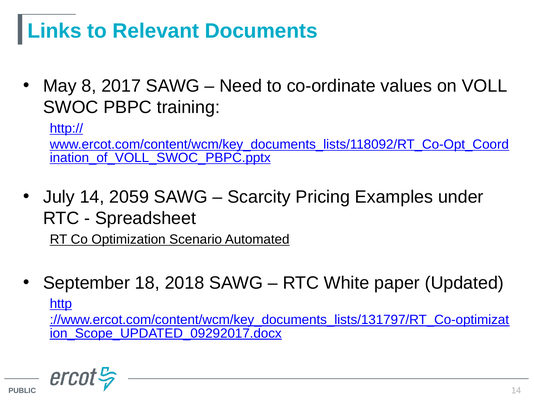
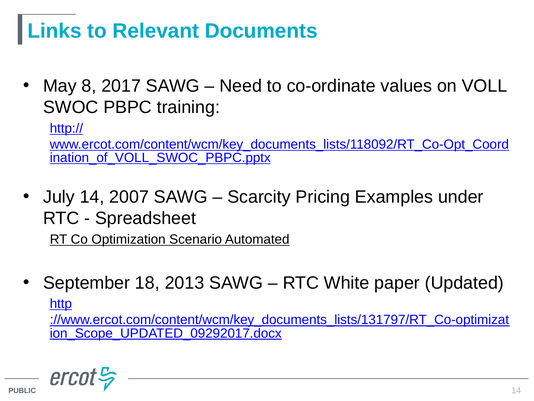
2059: 2059 -> 2007
2018: 2018 -> 2013
